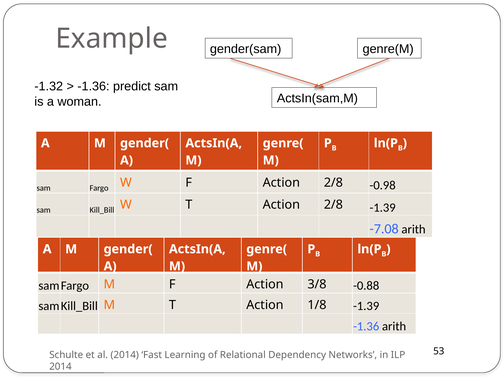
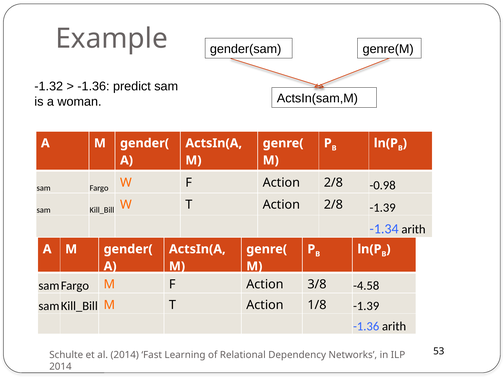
-7.08: -7.08 -> -1.34
-0.88: -0.88 -> -4.58
